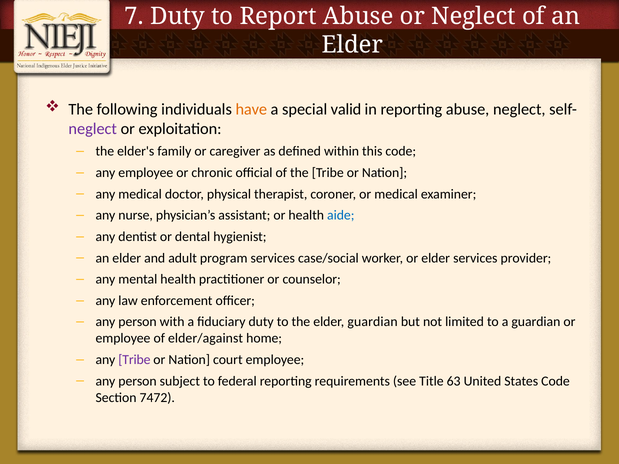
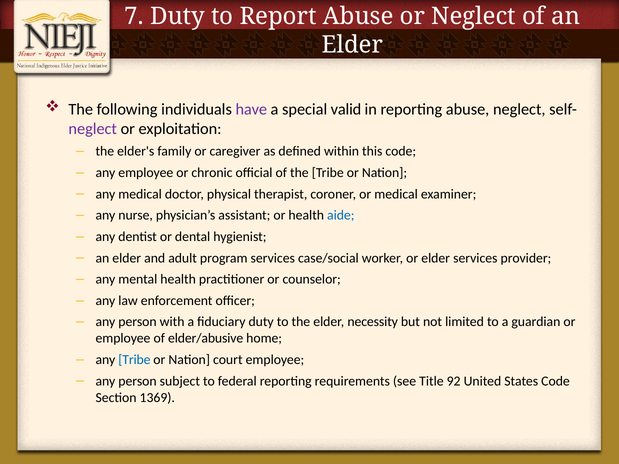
have colour: orange -> purple
elder guardian: guardian -> necessity
elder/against: elder/against -> elder/abusive
Tribe at (134, 360) colour: purple -> blue
63: 63 -> 92
7472: 7472 -> 1369
